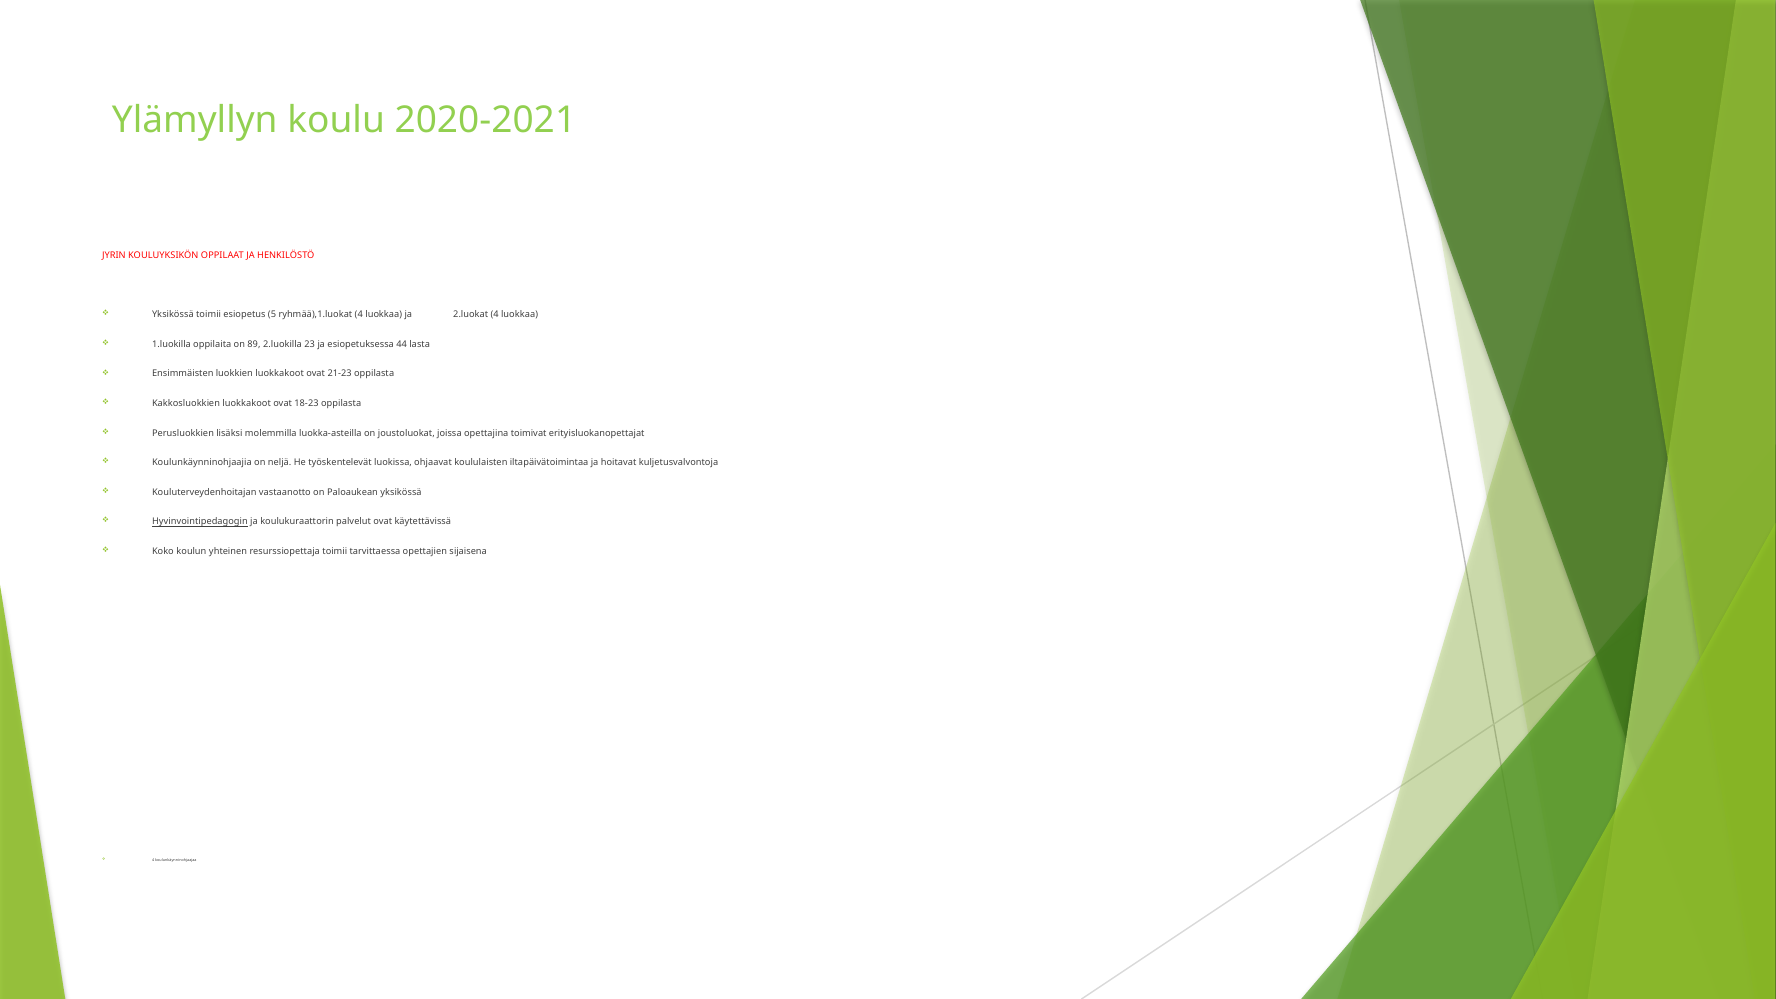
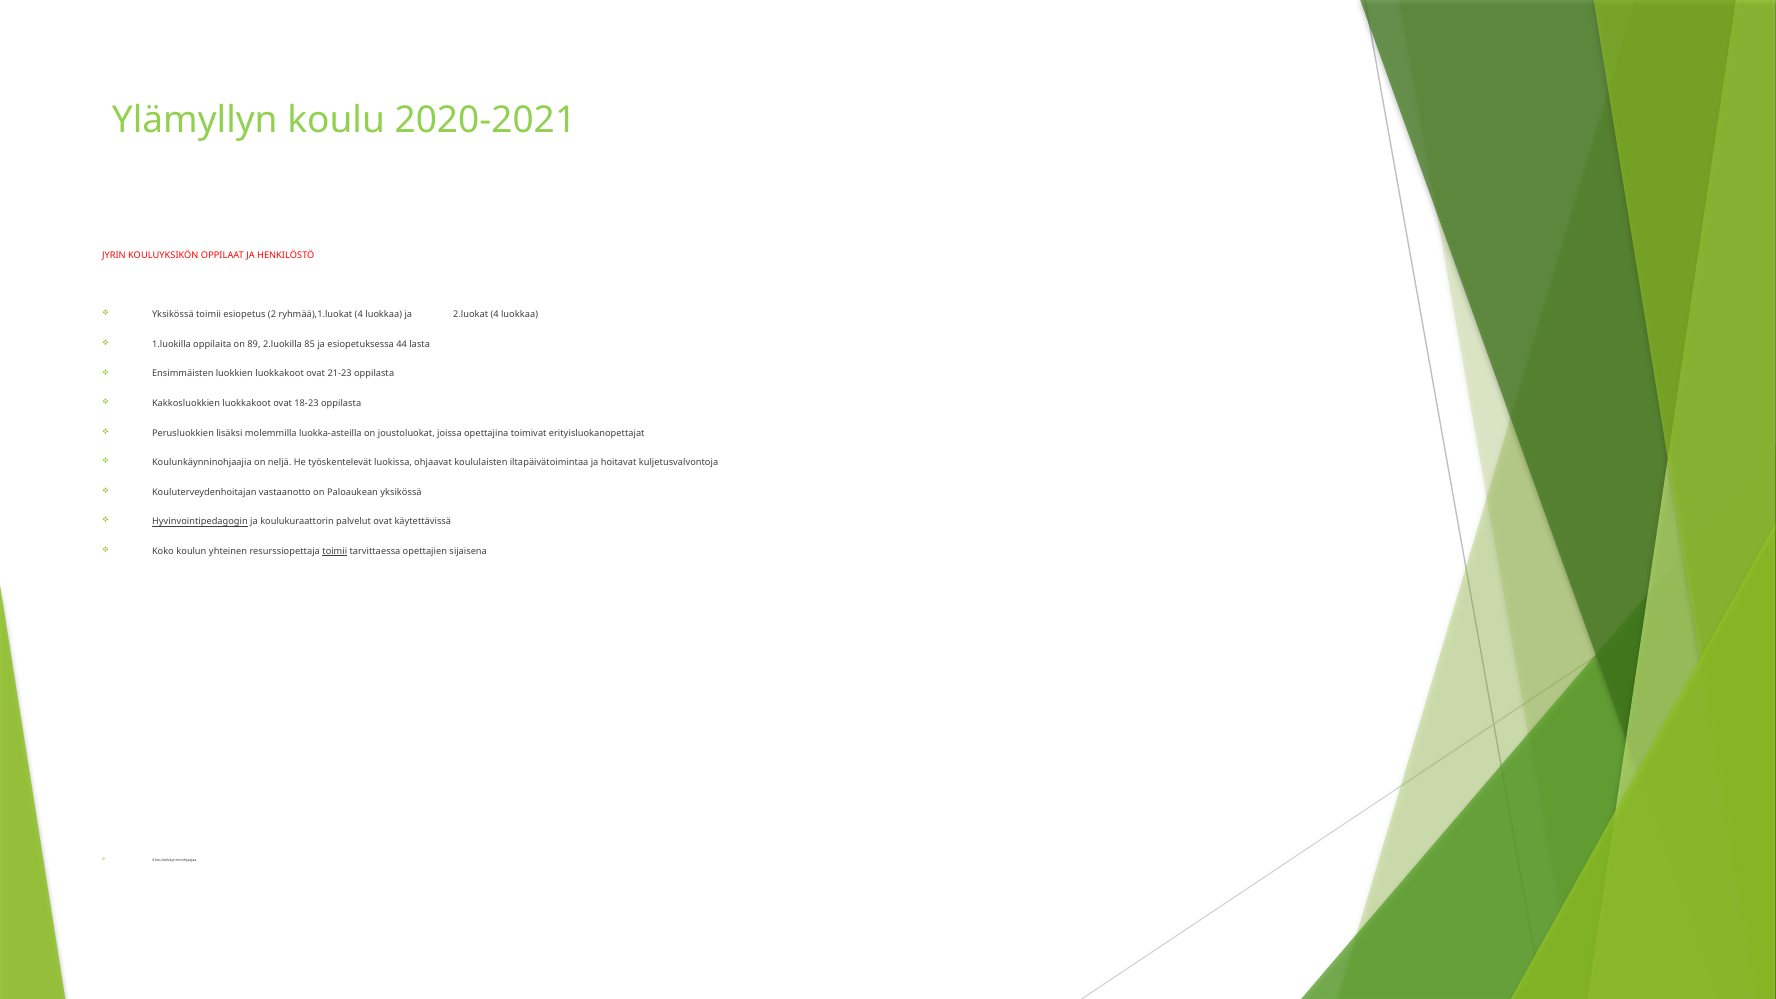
5: 5 -> 2
23: 23 -> 85
toimii at (335, 551) underline: none -> present
